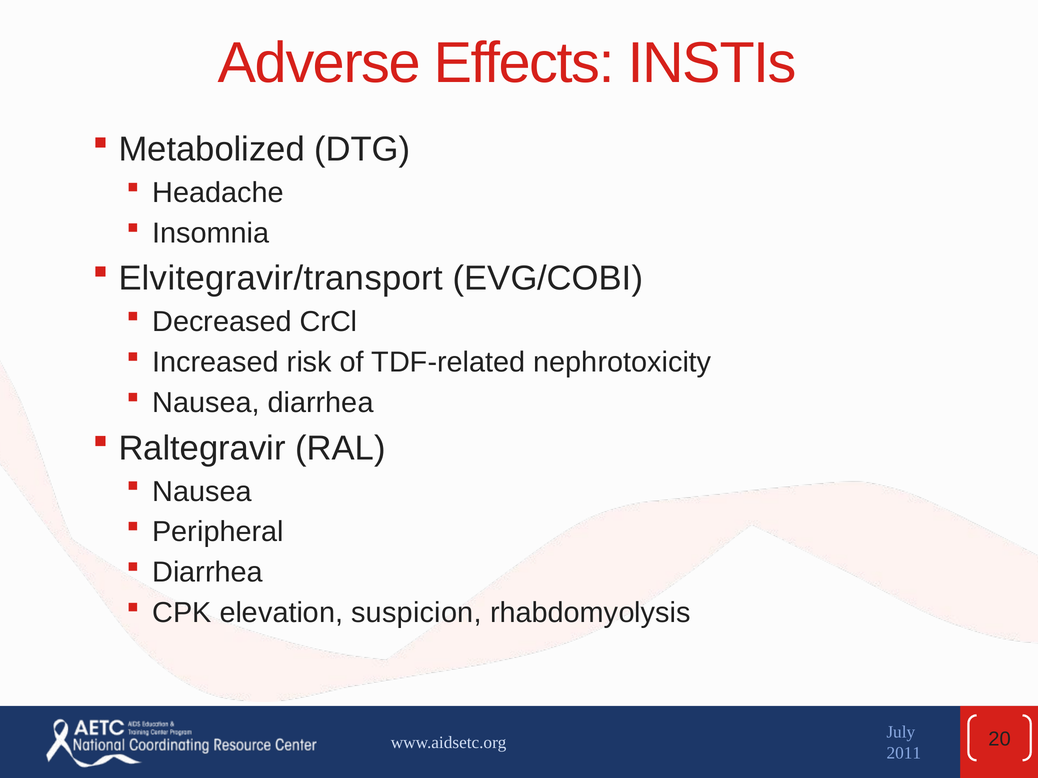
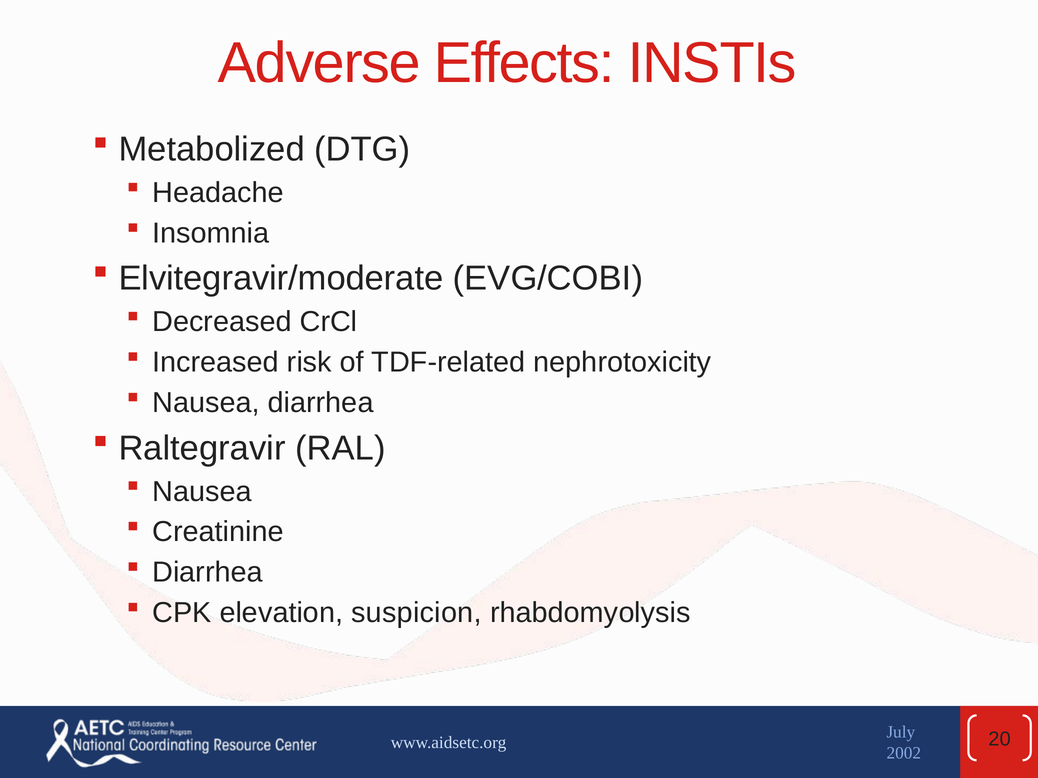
Elvitegravir/transport: Elvitegravir/transport -> Elvitegravir/moderate
Peripheral: Peripheral -> Creatinine
2011: 2011 -> 2002
